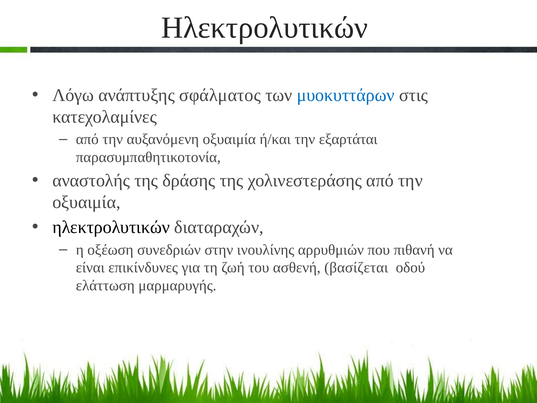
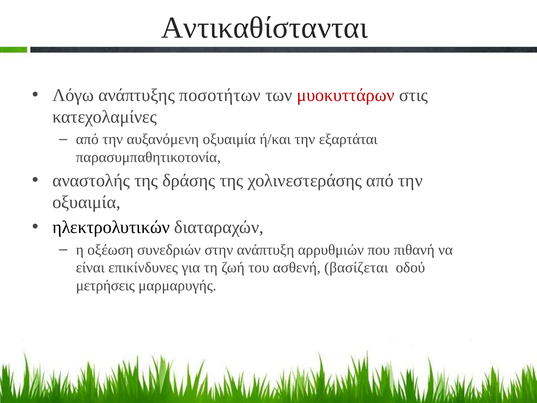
Ηλεκτρολυτικών at (265, 28): Ηλεκτρολυτικών -> Αντικαθίστανται
σφάλματος: σφάλματος -> ποσοτήτων
μυοκυττάρων colour: blue -> red
ινουλίνης: ινουλίνης -> ανάπτυξη
ελάττωση: ελάττωση -> μετρήσεις
